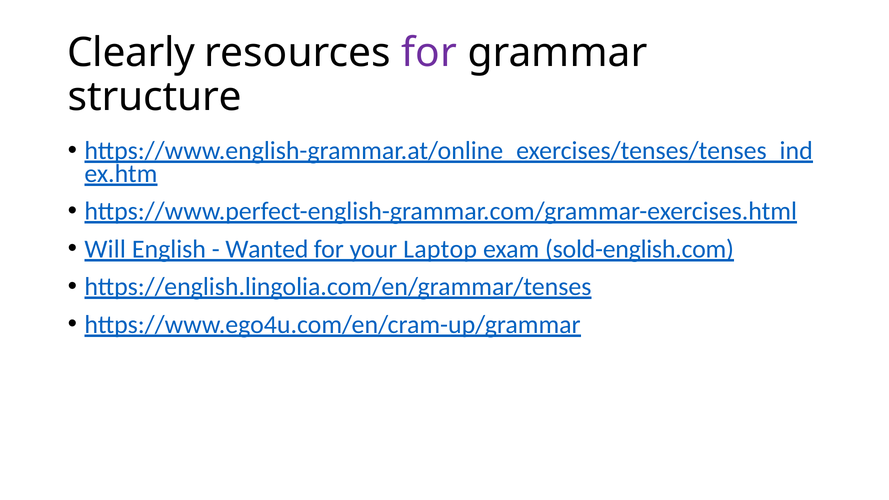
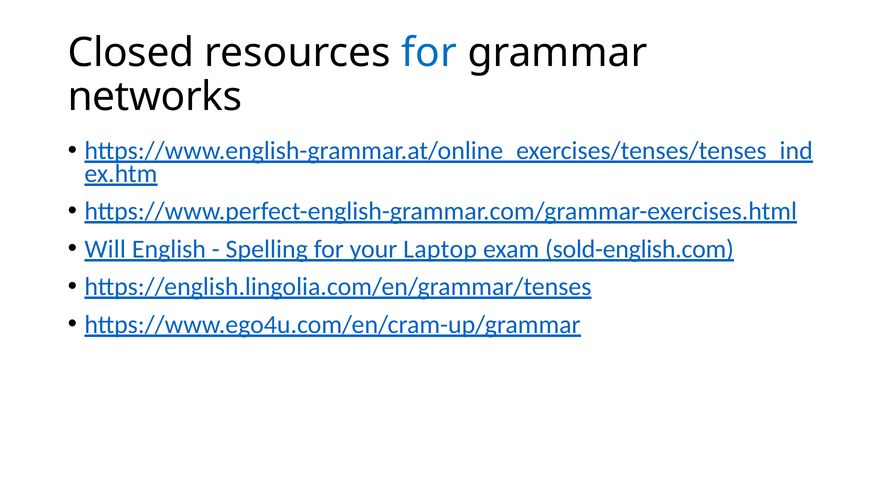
Clearly: Clearly -> Closed
for at (429, 53) colour: purple -> blue
structure: structure -> networks
Wanted: Wanted -> Spelling
